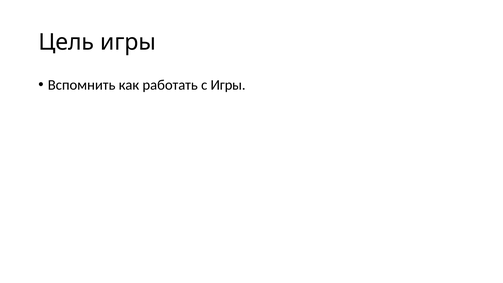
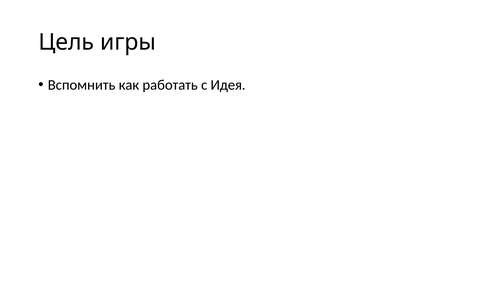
с Игры: Игры -> Идея
